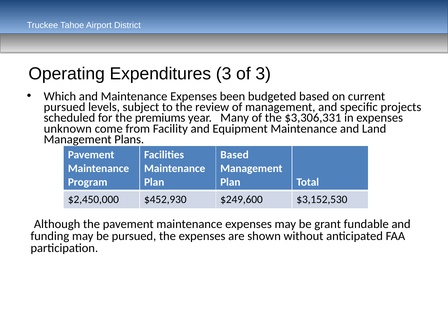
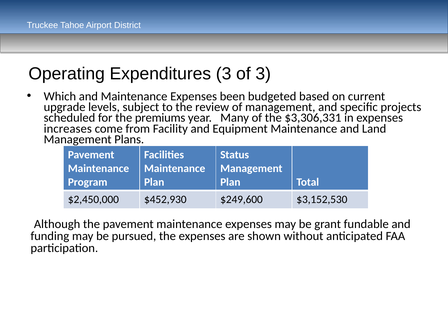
pursued at (65, 107): pursued -> upgrade
unknown: unknown -> increases
Based at (235, 155): Based -> Status
